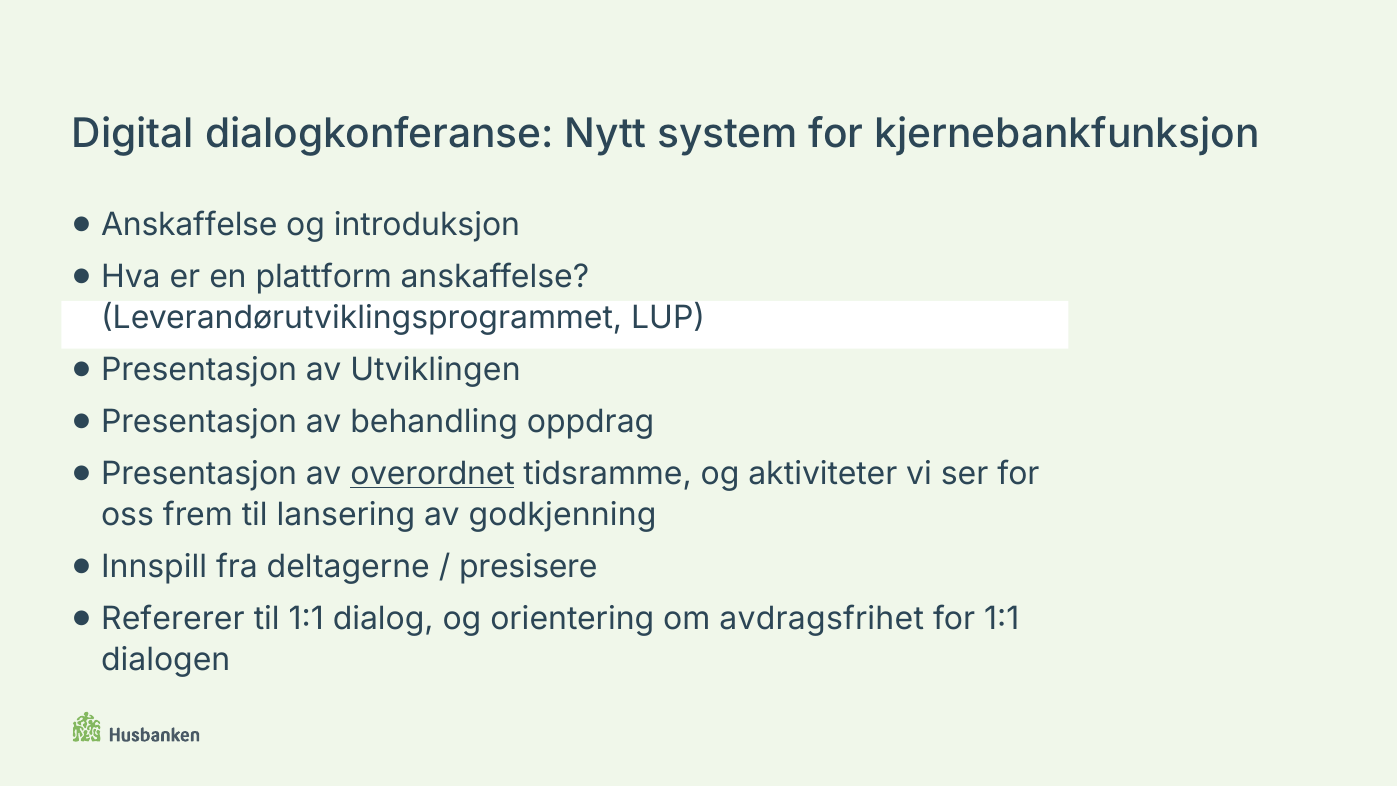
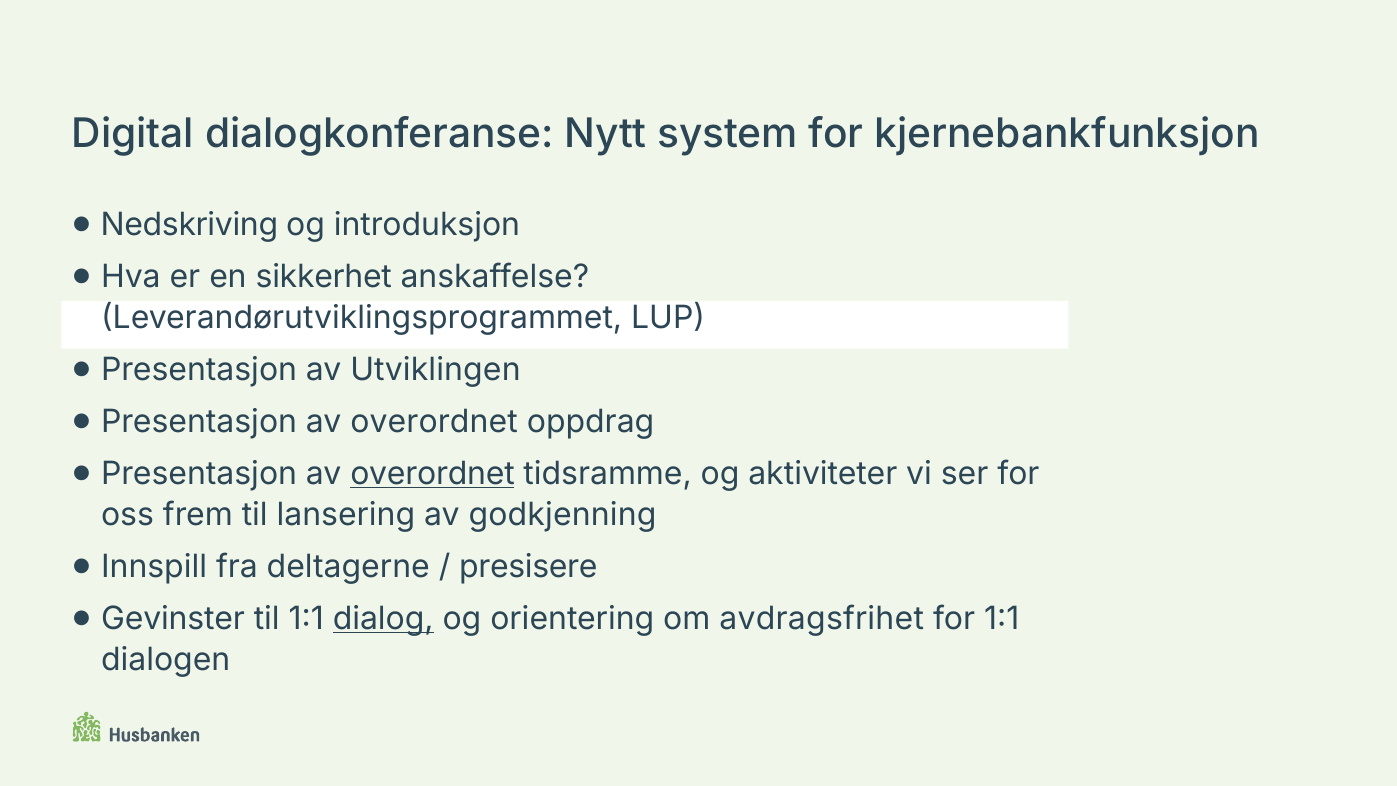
Anskaffelse at (189, 225): Anskaffelse -> Nedskriving
plattform: plattform -> sikkerhet
behandling at (434, 422): behandling -> overordnet
Refererer: Refererer -> Gevinster
dialog underline: none -> present
